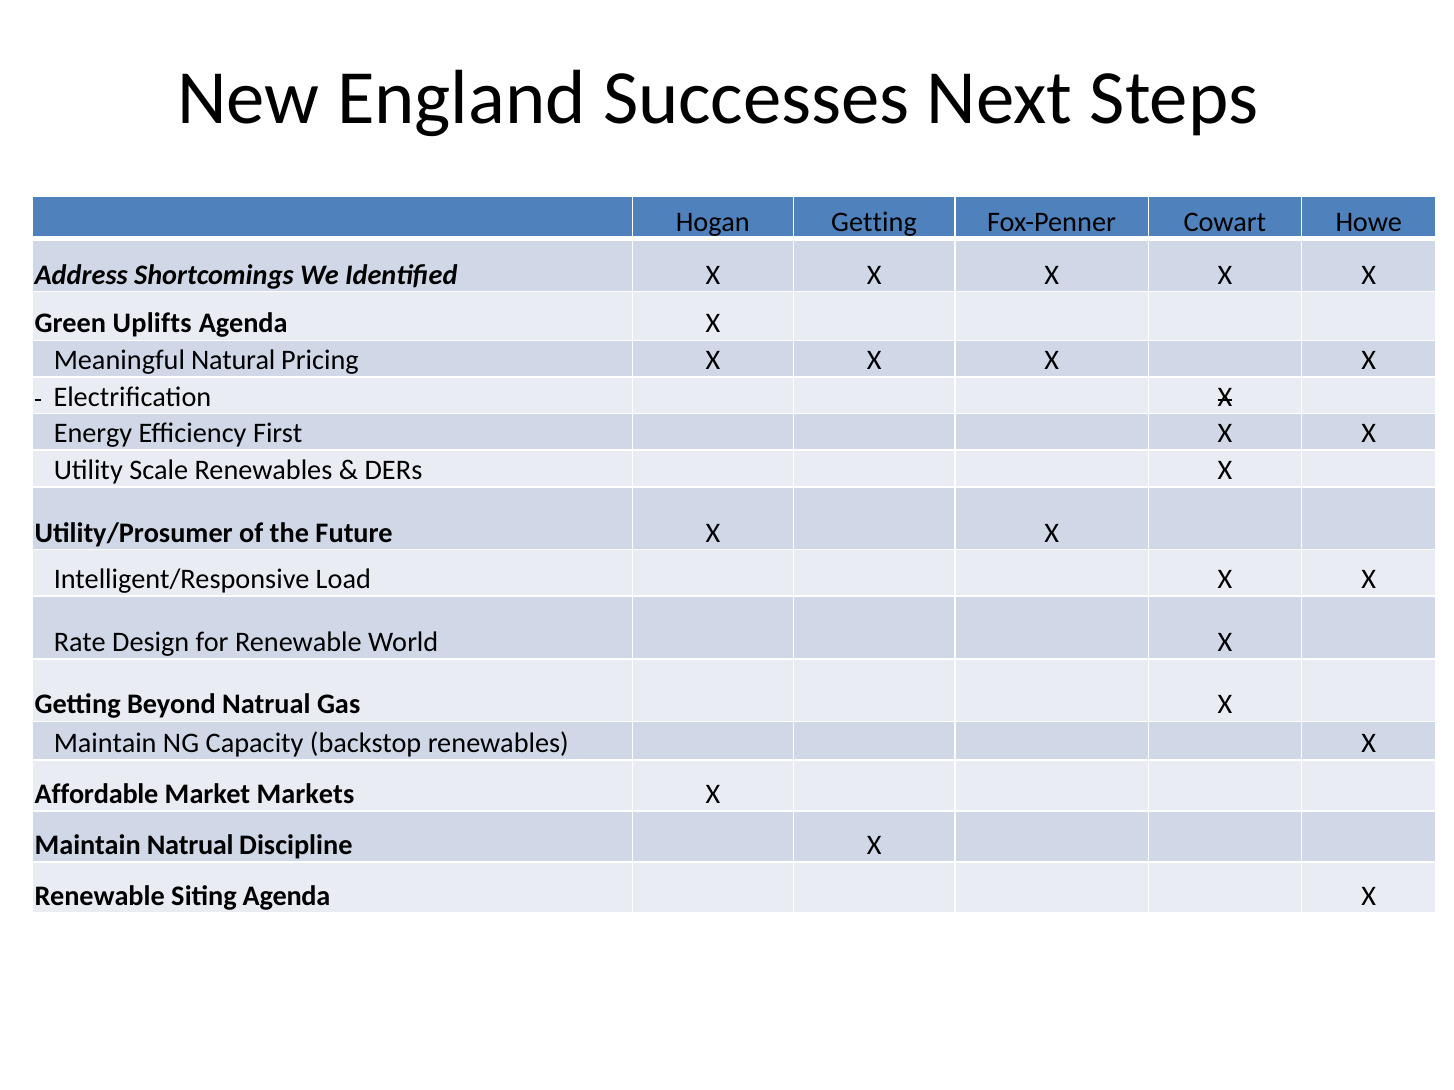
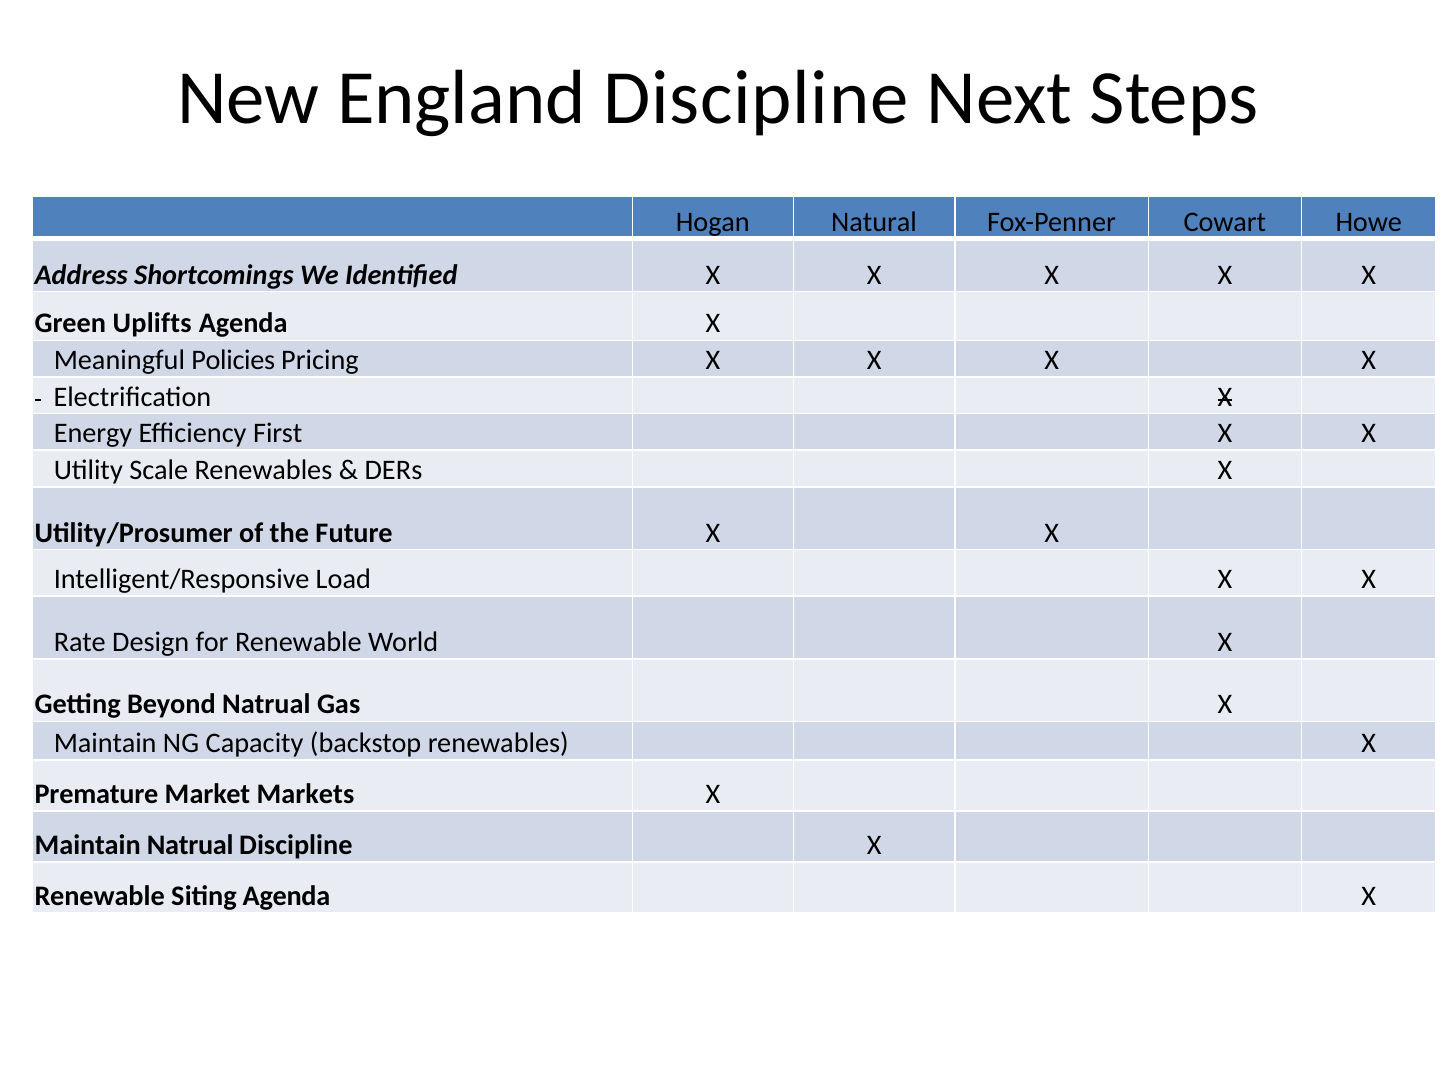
England Successes: Successes -> Discipline
Hogan Getting: Getting -> Natural
Natural: Natural -> Policies
Affordable: Affordable -> Premature
